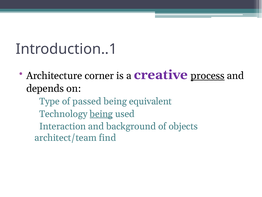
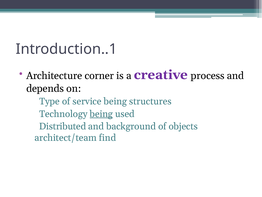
process underline: present -> none
passed: passed -> service
equivalent: equivalent -> structures
Interaction: Interaction -> Distributed
